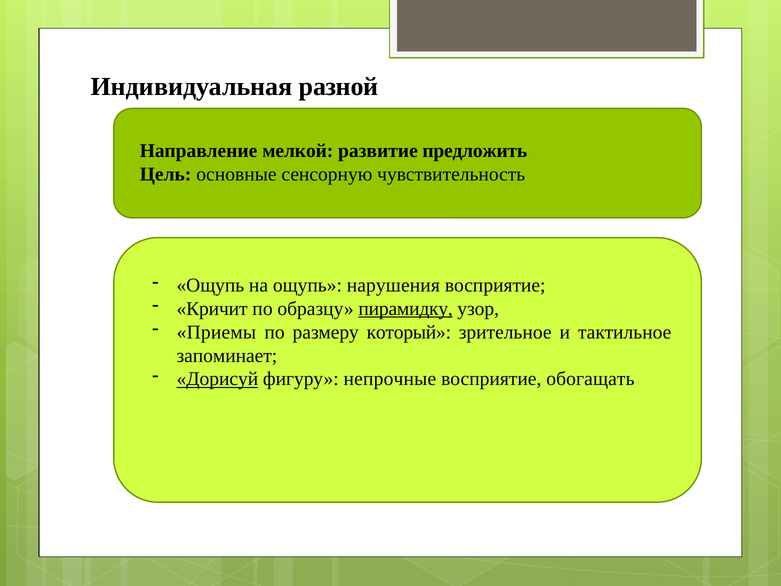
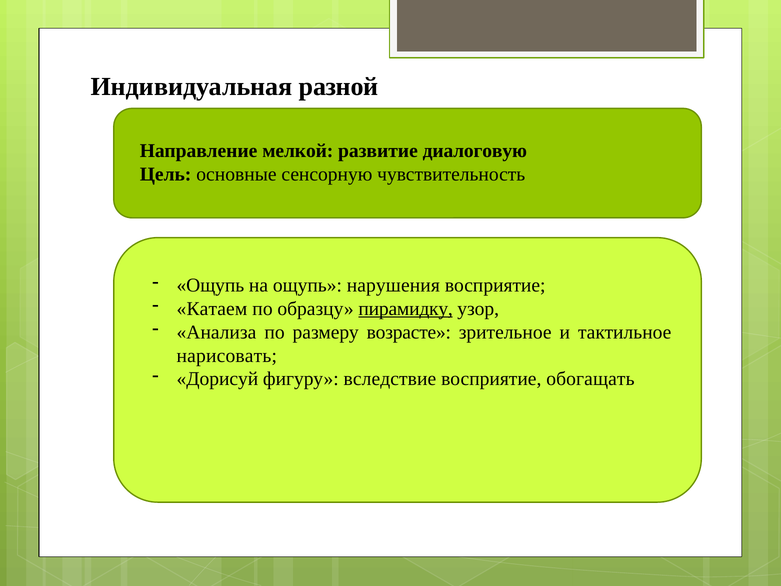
предложить: предложить -> диалоговую
Кричит: Кричит -> Катаем
Приемы: Приемы -> Анализа
который: который -> возрасте
запоминает: запоминает -> нарисовать
Дорисуй underline: present -> none
непрочные: непрочные -> вследствие
